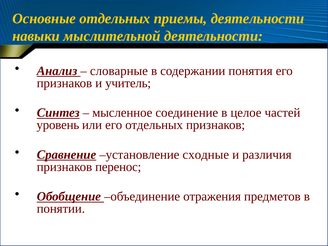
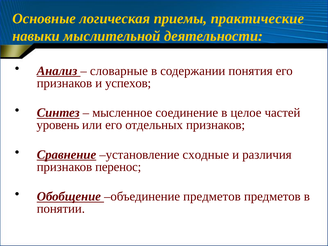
Основные отдельных: отдельных -> логическая
приемы деятельности: деятельности -> практические
учитель: учитель -> успехов
объединение отражения: отражения -> предметов
